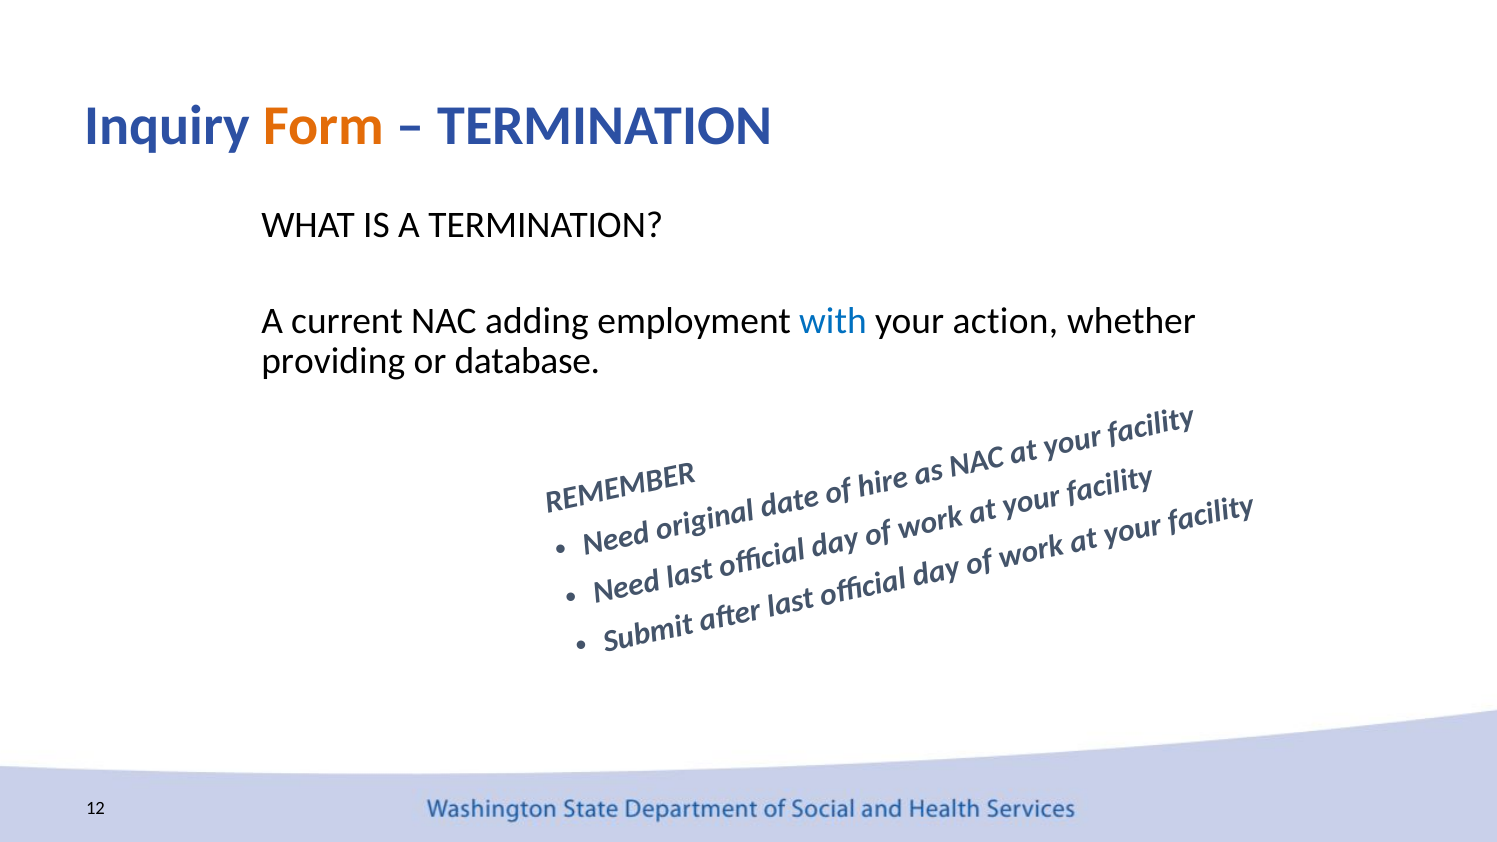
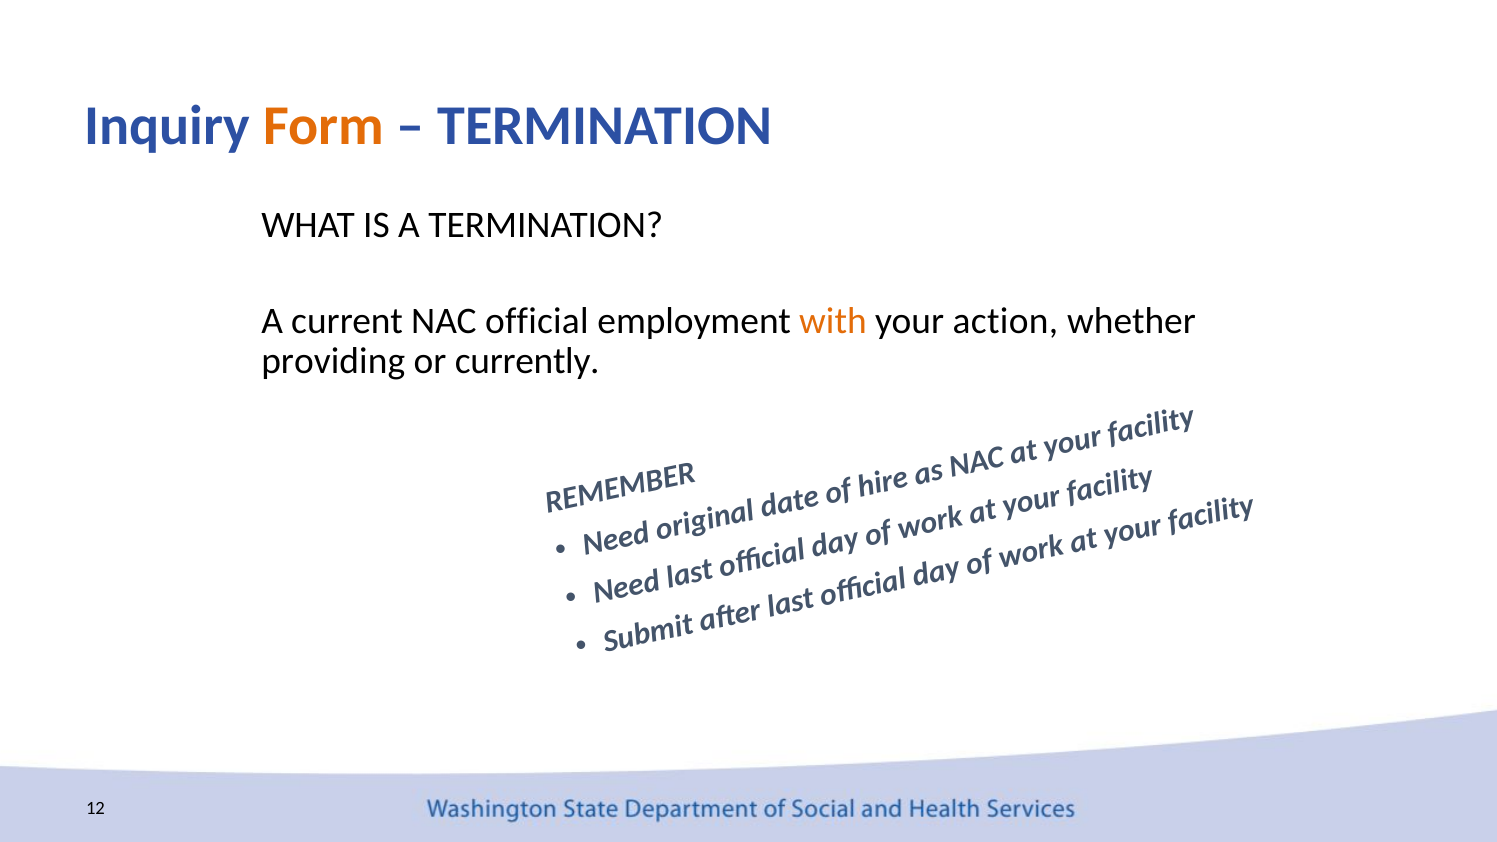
adding: adding -> official
with colour: blue -> orange
database: database -> currently
